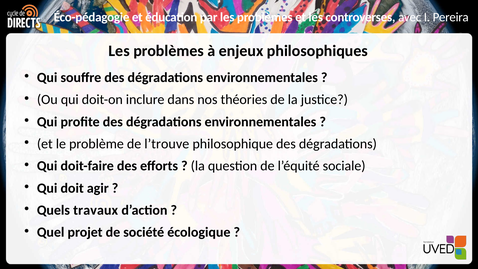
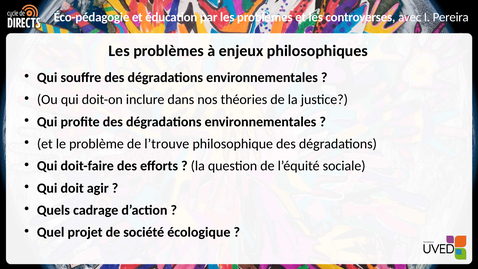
travaux: travaux -> cadrage
